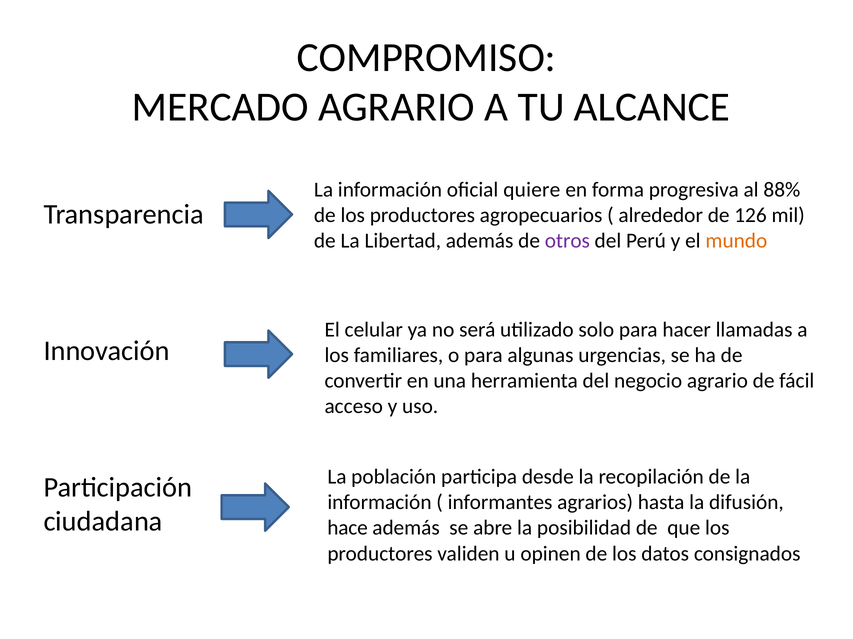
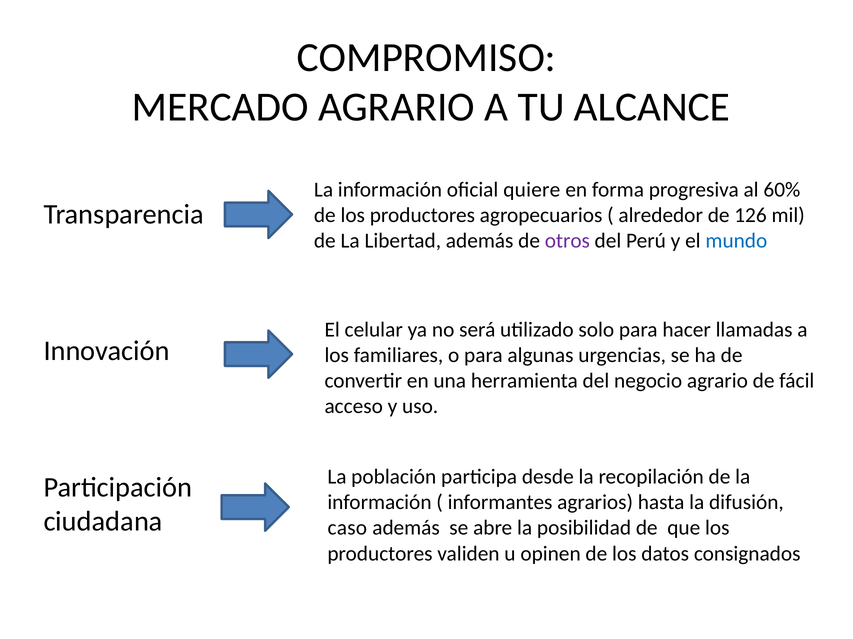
88%: 88% -> 60%
mundo colour: orange -> blue
hace: hace -> caso
